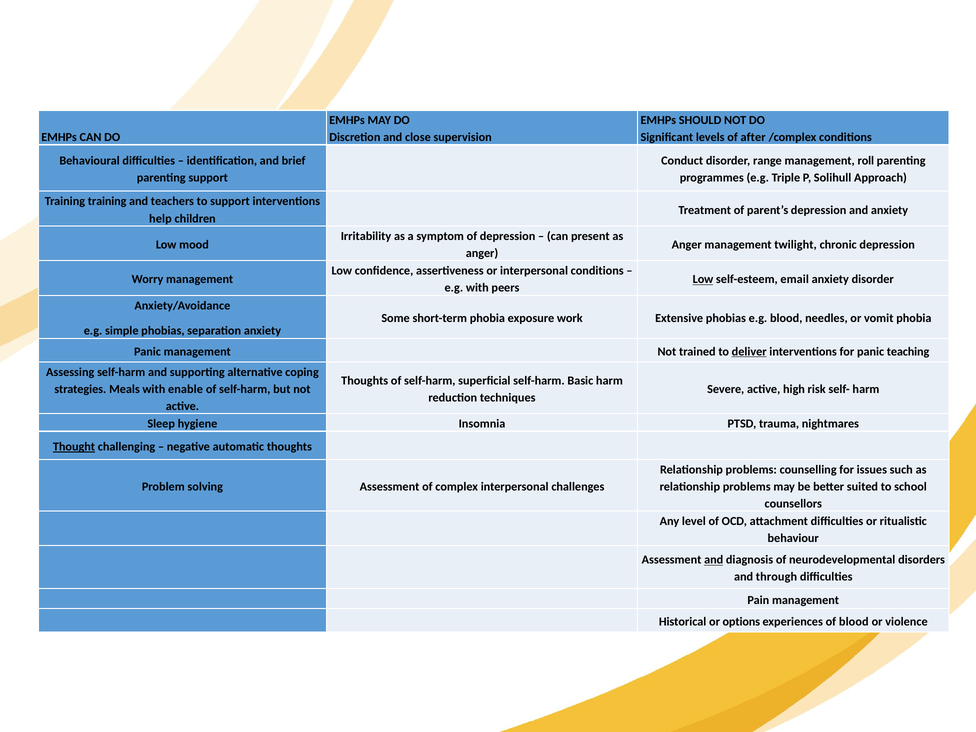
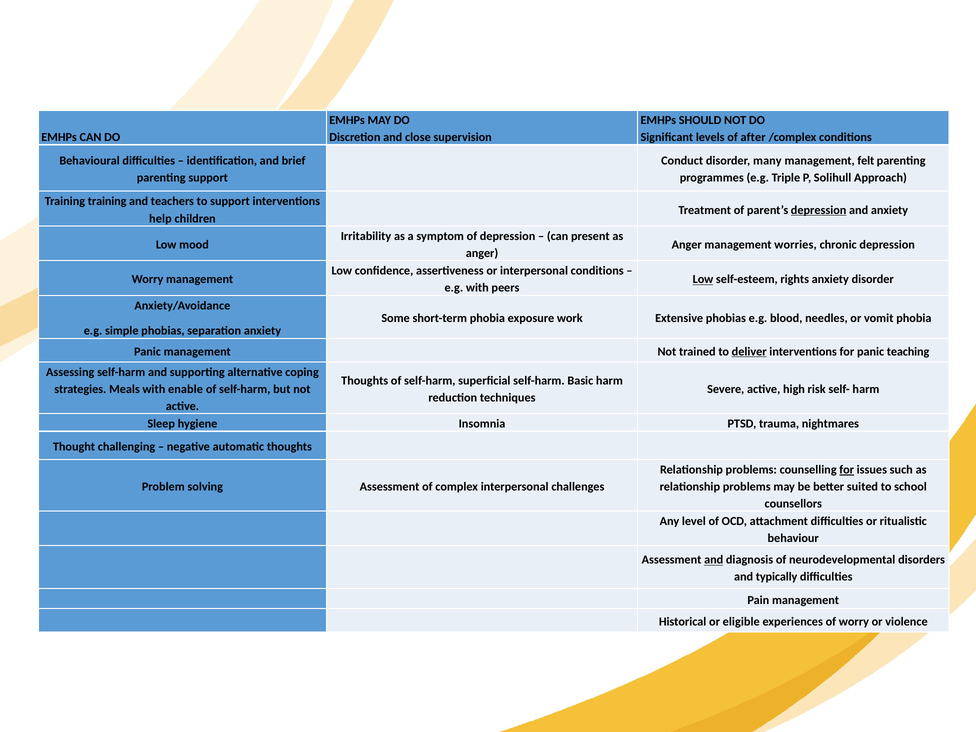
range: range -> many
roll: roll -> felt
depression at (819, 210) underline: none -> present
twilight: twilight -> worries
email: email -> rights
Thought underline: present -> none
for at (847, 470) underline: none -> present
through: through -> typically
options: options -> eligible
of blood: blood -> worry
